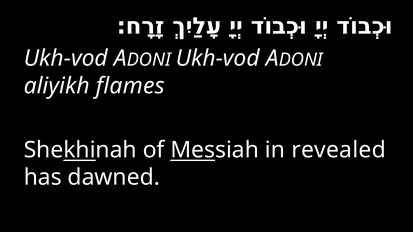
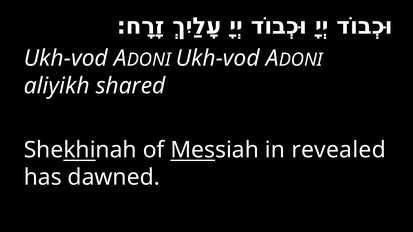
flames: flames -> shared
